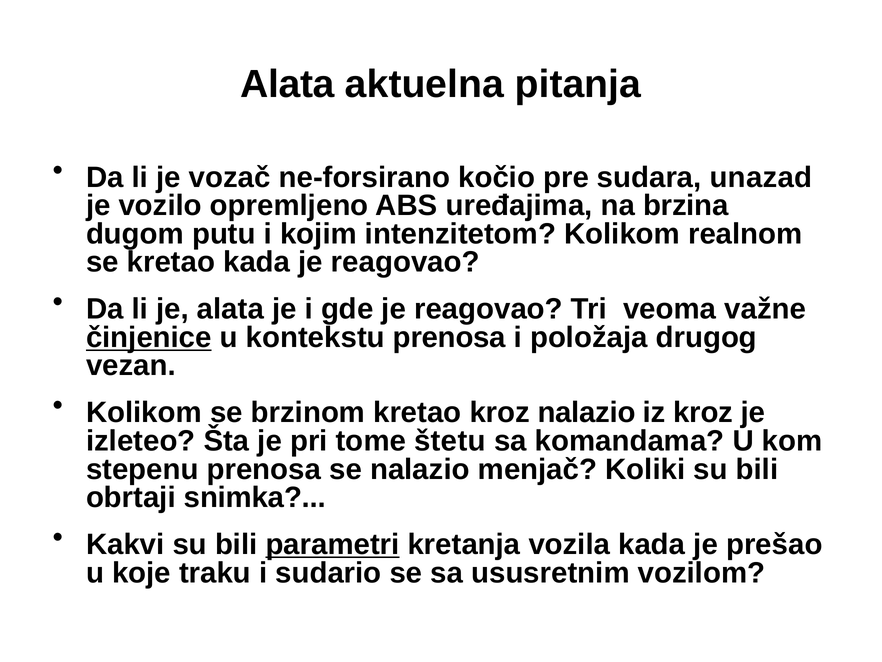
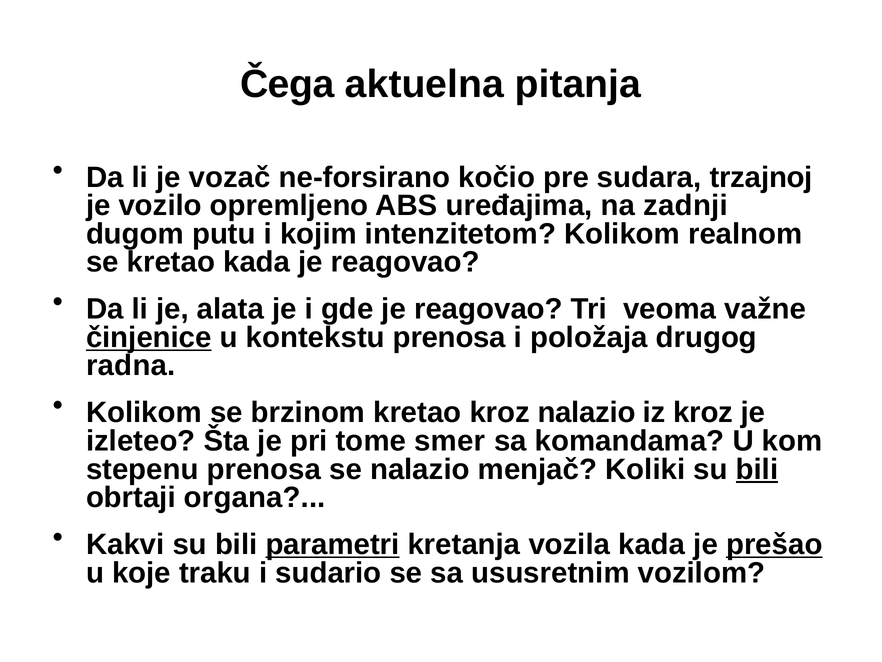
Alata at (287, 84): Alata -> Čega
unazad: unazad -> trzajnoj
brzina: brzina -> zadnji
vezan: vezan -> radna
štetu: štetu -> smer
bili at (757, 469) underline: none -> present
snimka: snimka -> organa
prešao underline: none -> present
